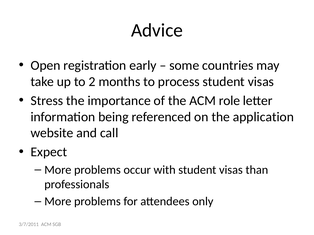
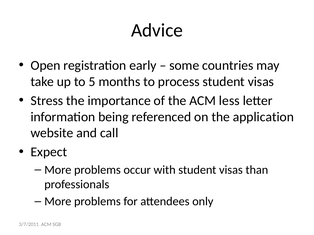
2: 2 -> 5
role: role -> less
